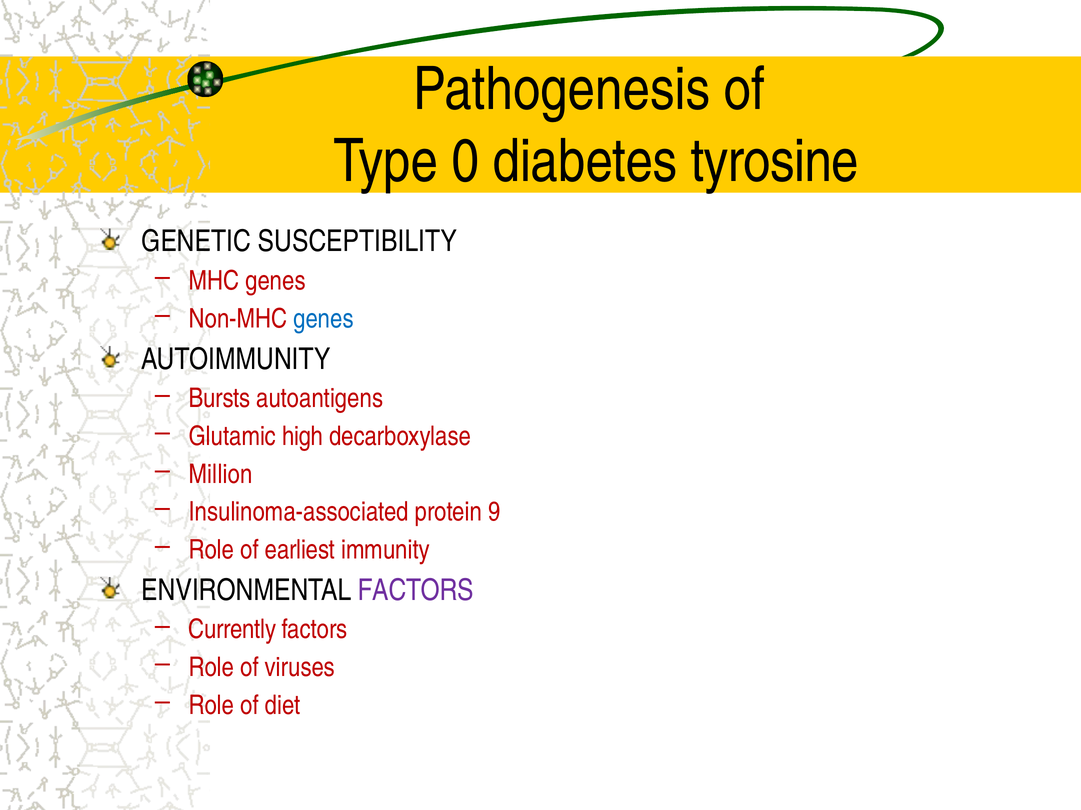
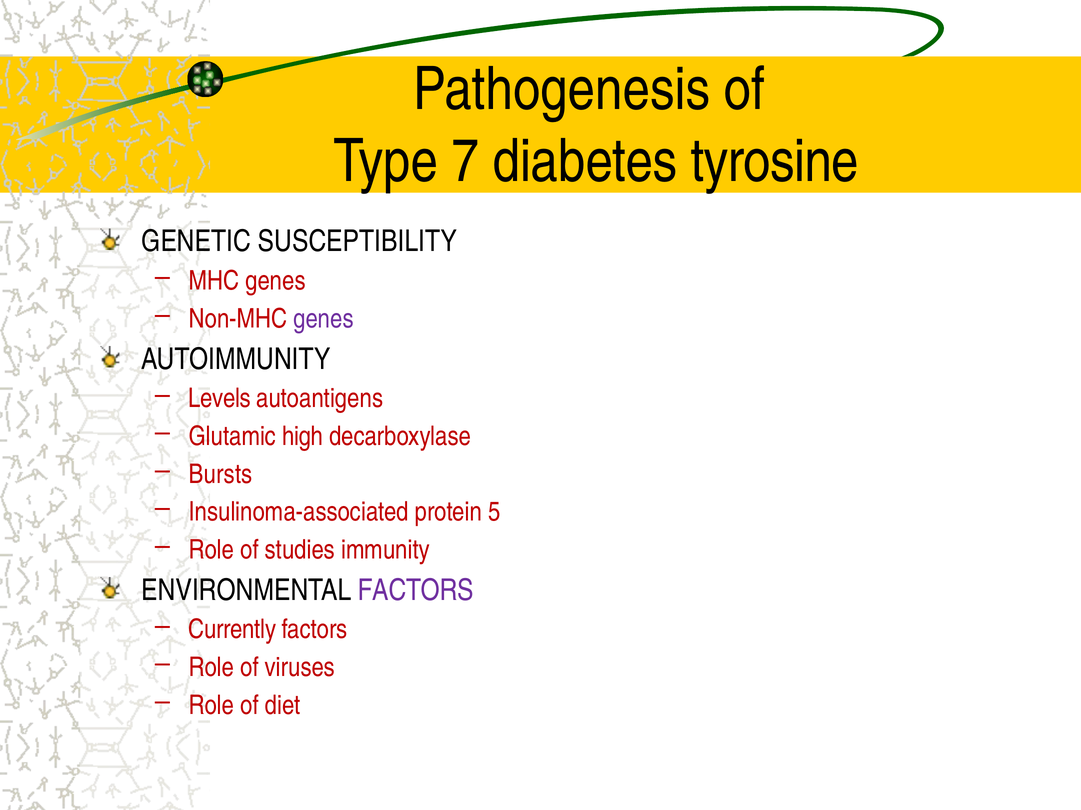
0: 0 -> 7
genes at (323, 319) colour: blue -> purple
Bursts: Bursts -> Levels
Million: Million -> Bursts
9: 9 -> 5
earliest: earliest -> studies
